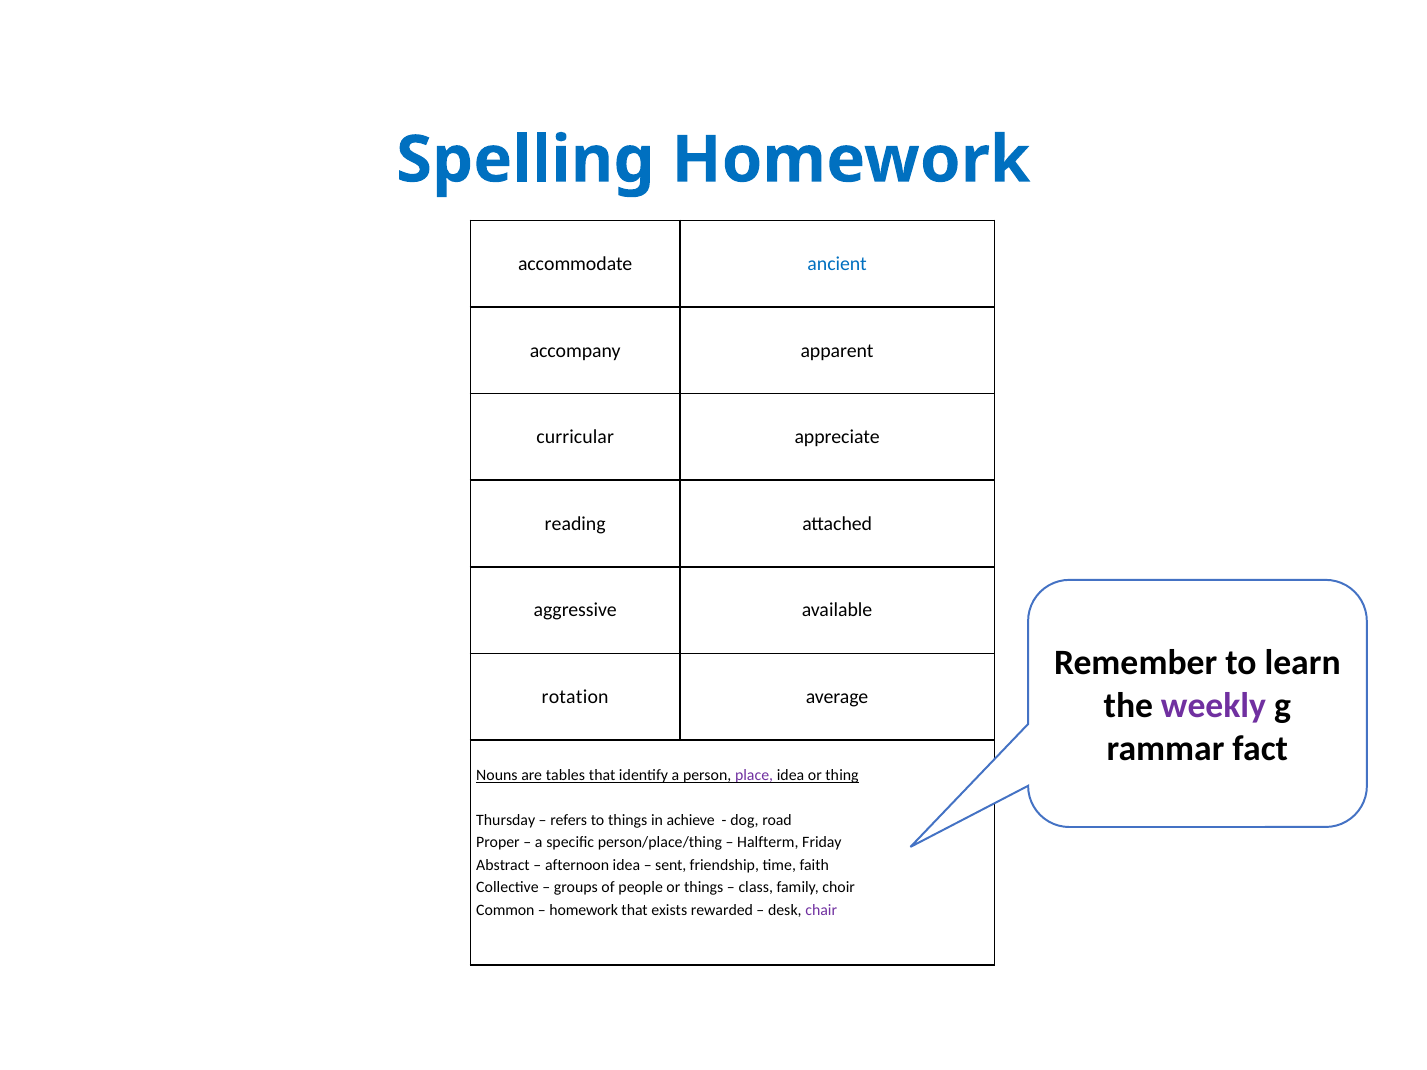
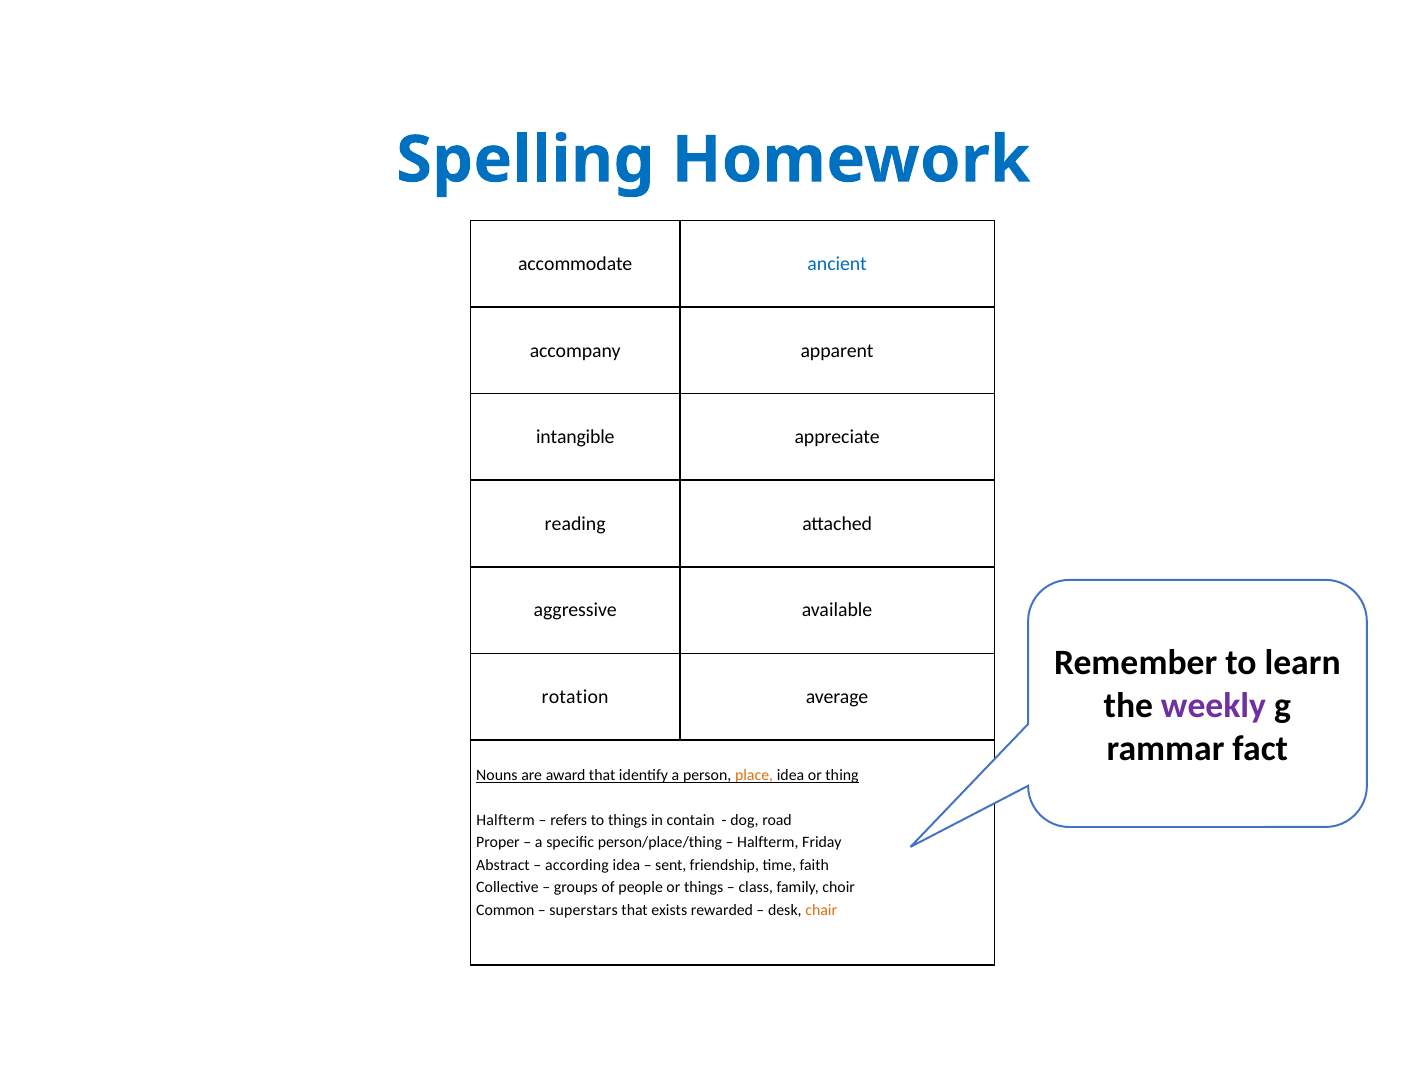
curricular: curricular -> intangible
tables: tables -> award
place colour: purple -> orange
Thursday at (506, 820): Thursday -> Halfterm
achieve: achieve -> contain
afternoon: afternoon -> according
homework at (584, 910): homework -> superstars
chair colour: purple -> orange
